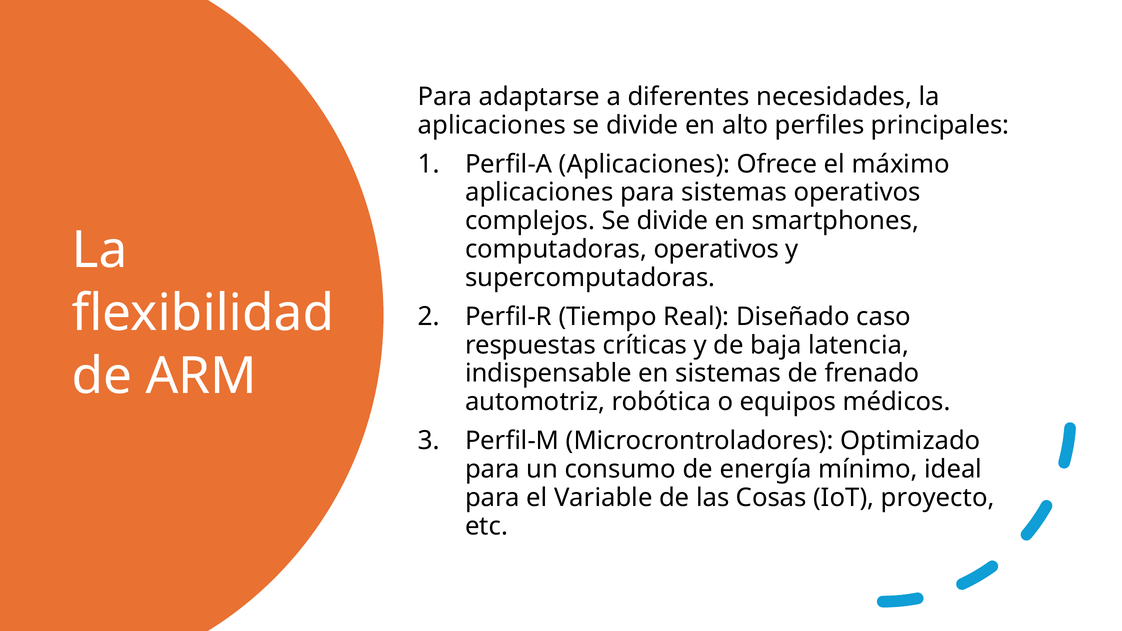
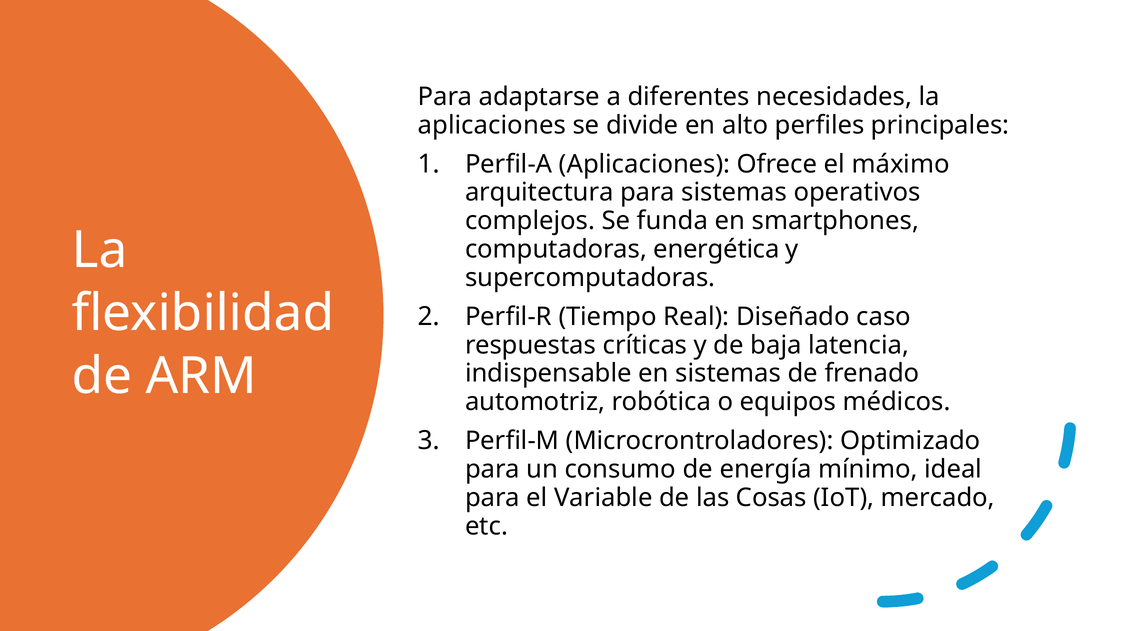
aplicaciones at (539, 193): aplicaciones -> arquitectura
complejos Se divide: divide -> funda
computadoras operativos: operativos -> energética
proyecto: proyecto -> mercado
